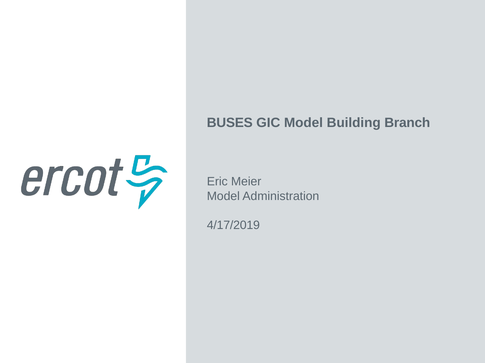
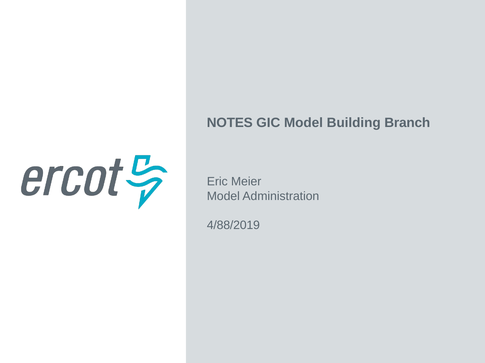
BUSES: BUSES -> NOTES
4/17/2019: 4/17/2019 -> 4/88/2019
